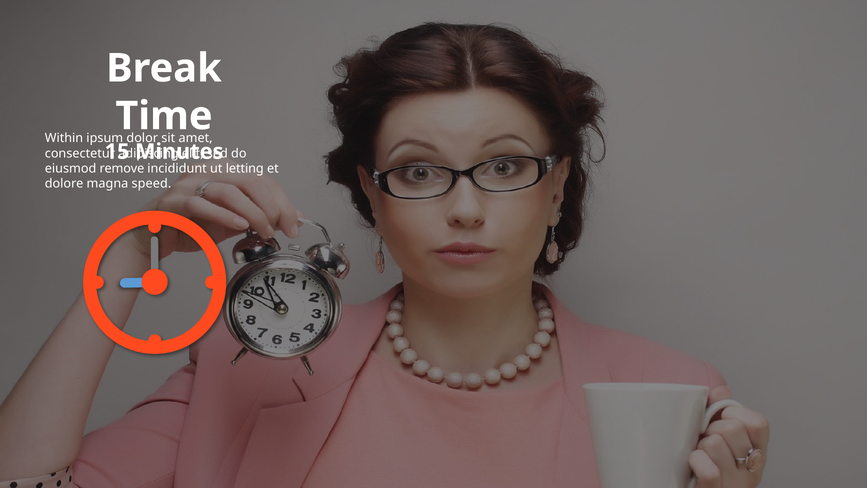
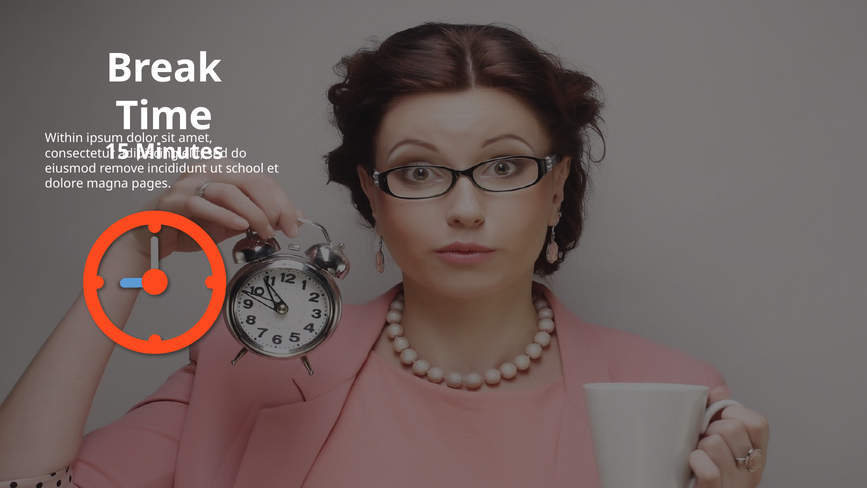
letting: letting -> school
speed: speed -> pages
